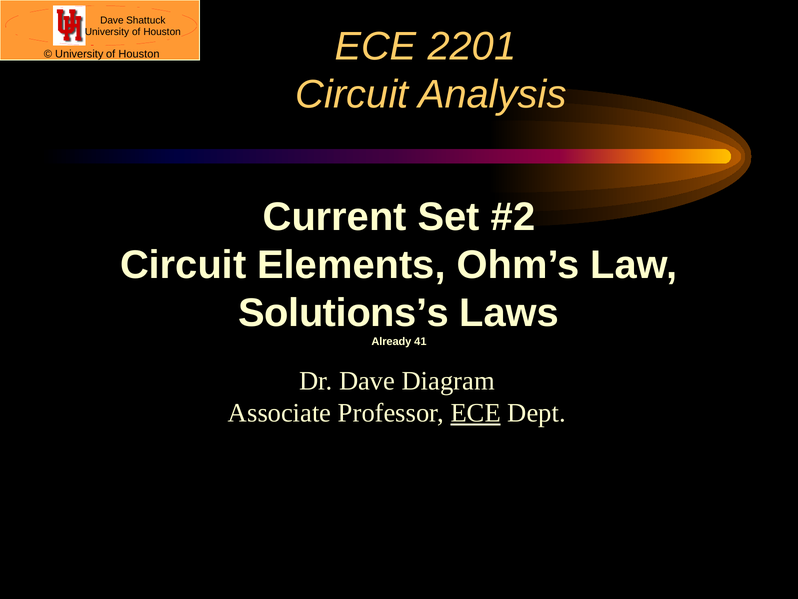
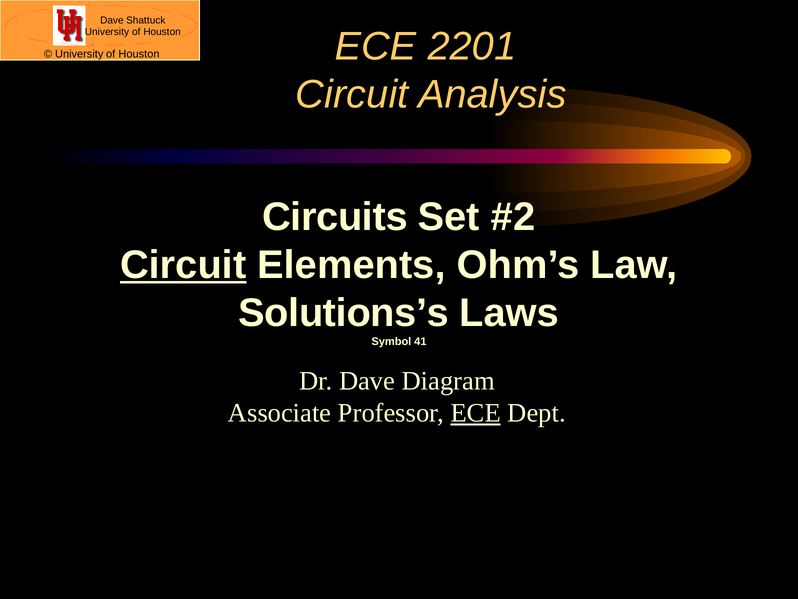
Current: Current -> Circuits
Circuit at (183, 265) underline: none -> present
Already: Already -> Symbol
